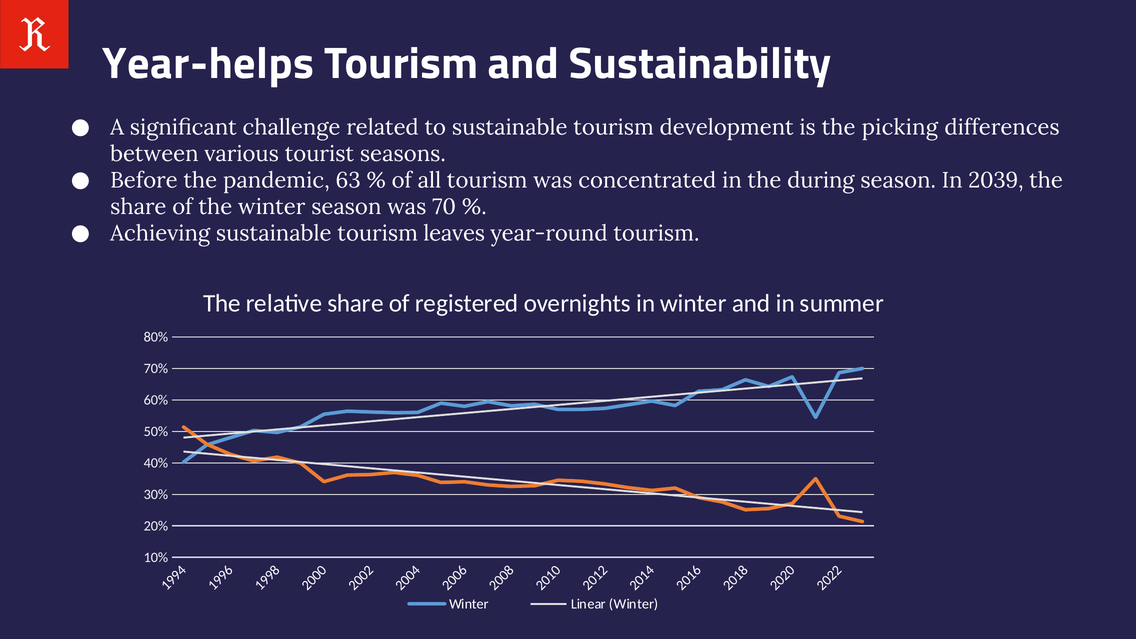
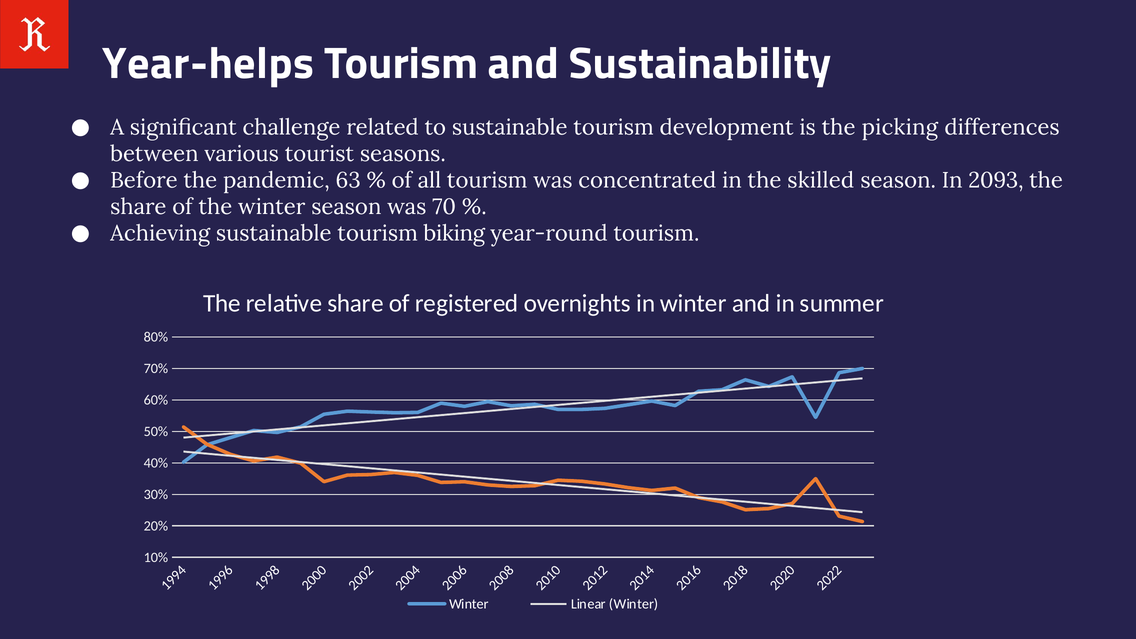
during: during -> skilled
2039: 2039 -> 2093
leaves: leaves -> biking
